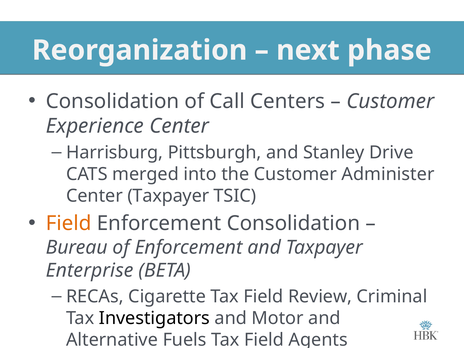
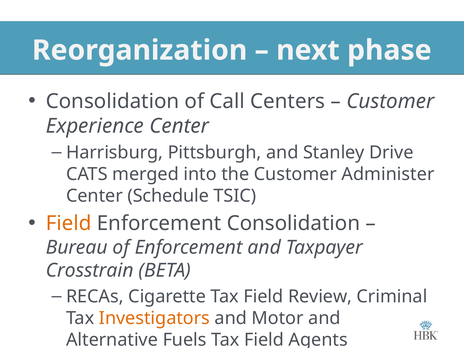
Center Taxpayer: Taxpayer -> Schedule
Enterprise: Enterprise -> Crosstrain
Investigators colour: black -> orange
